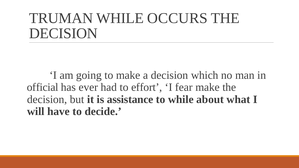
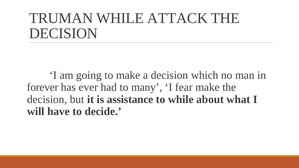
OCCURS: OCCURS -> ATTACK
official: official -> forever
effort: effort -> many
